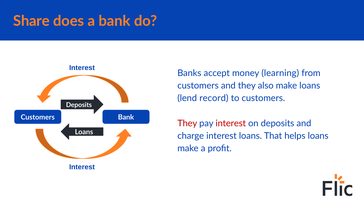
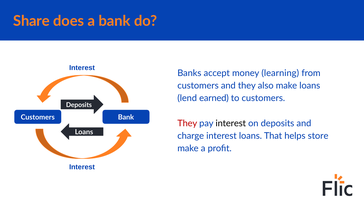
record: record -> earned
interest at (231, 123) colour: red -> black
helps loans: loans -> store
